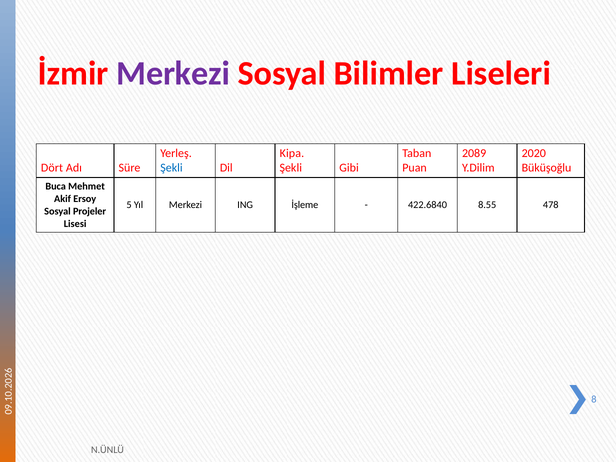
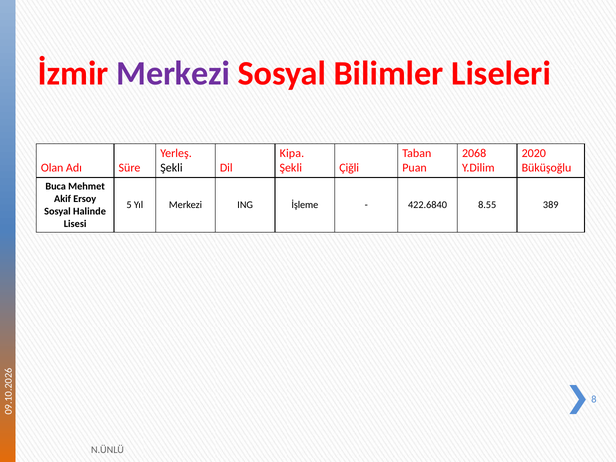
2089: 2089 -> 2068
Dört: Dört -> Olan
Şekli at (171, 168) colour: blue -> black
Gibi: Gibi -> Çiğli
478: 478 -> 389
Projeler: Projeler -> Halinde
